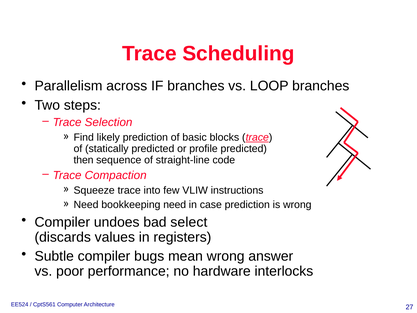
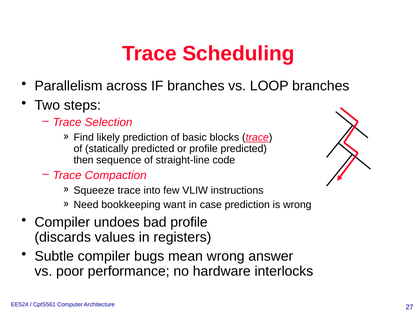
bookkeeping need: need -> want
bad select: select -> profile
